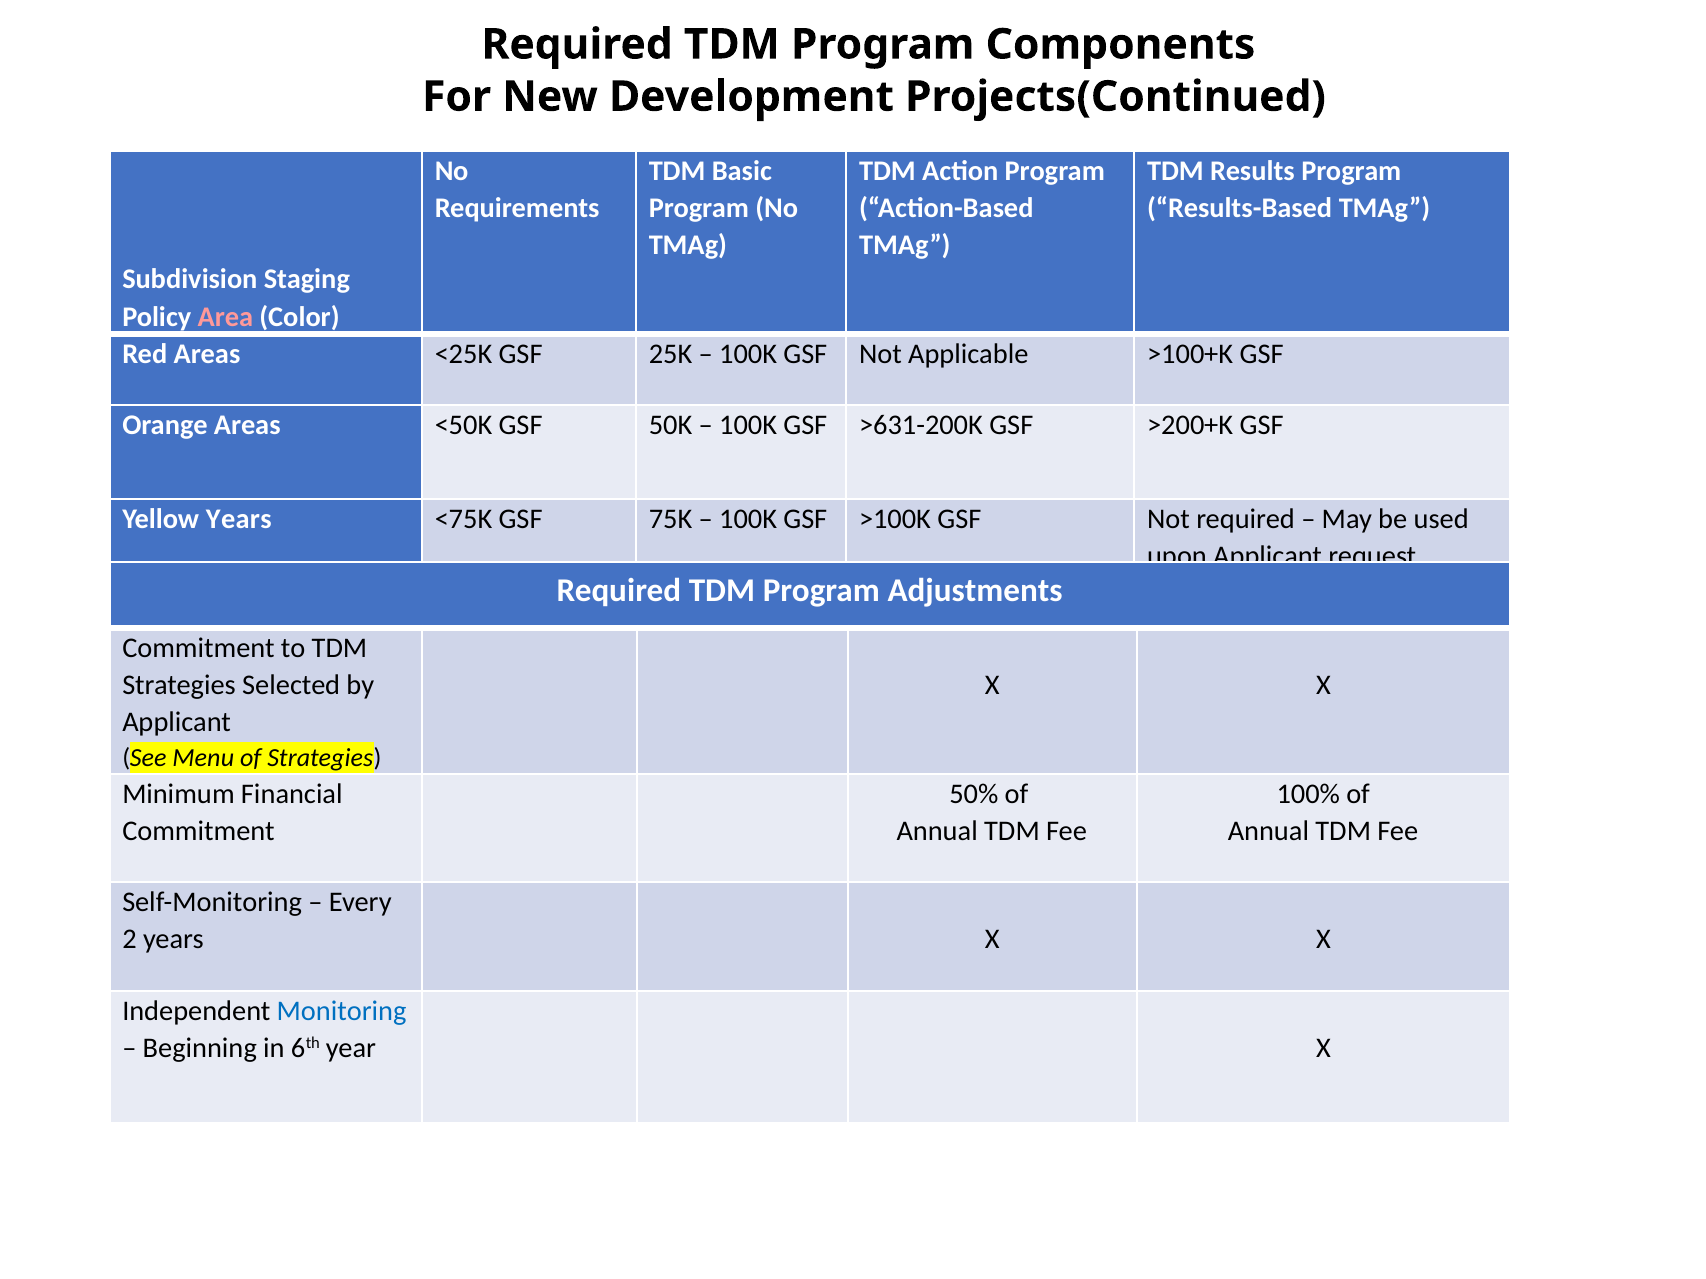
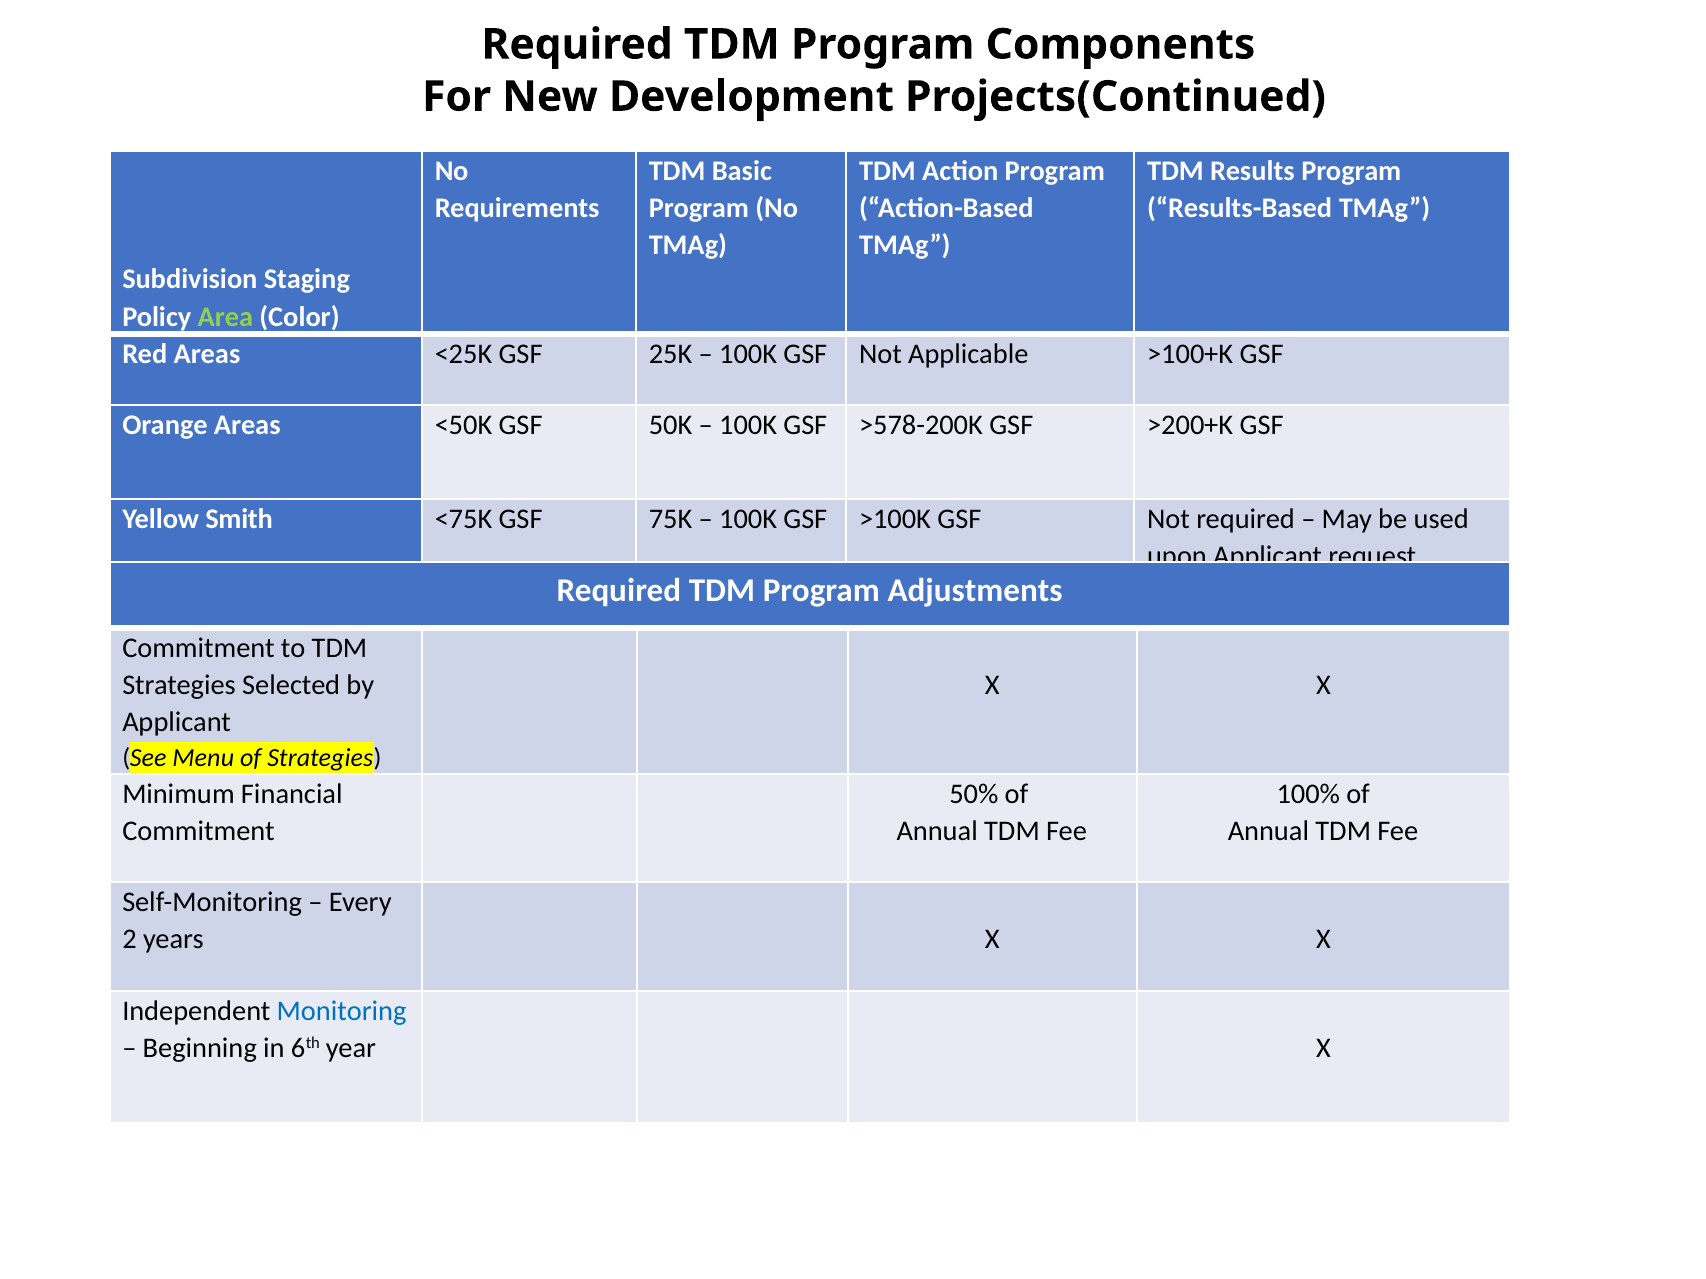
Area colour: pink -> light green
>631-200K: >631-200K -> >578-200K
Yellow Years: Years -> Smith
